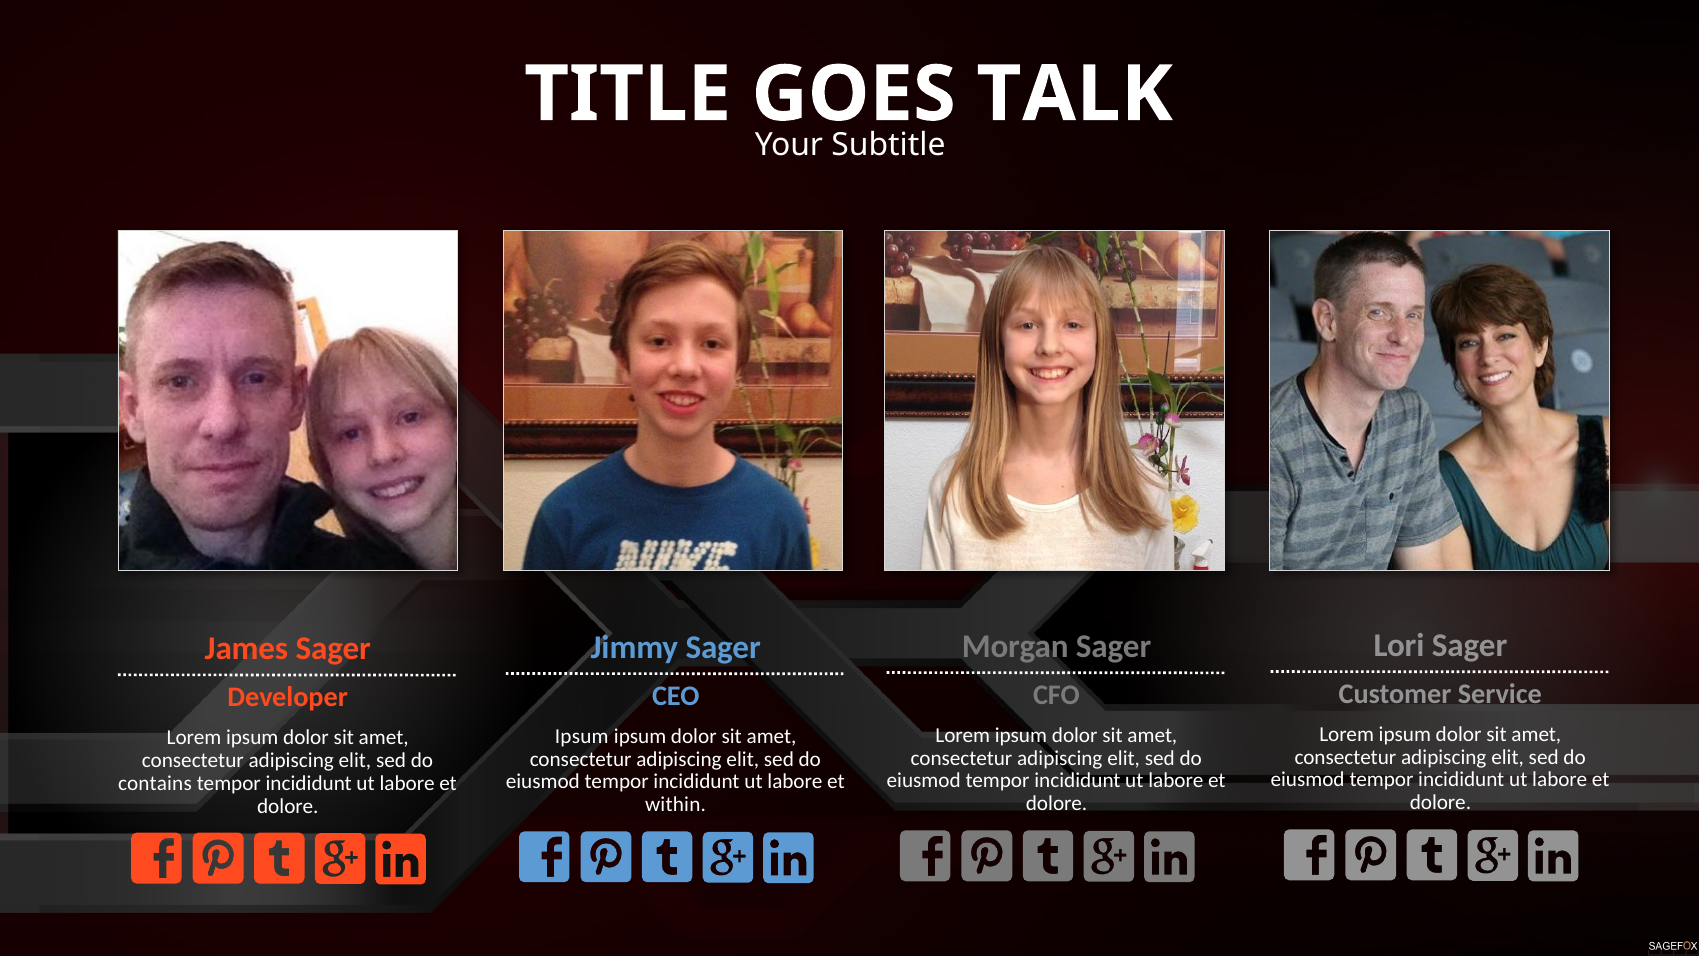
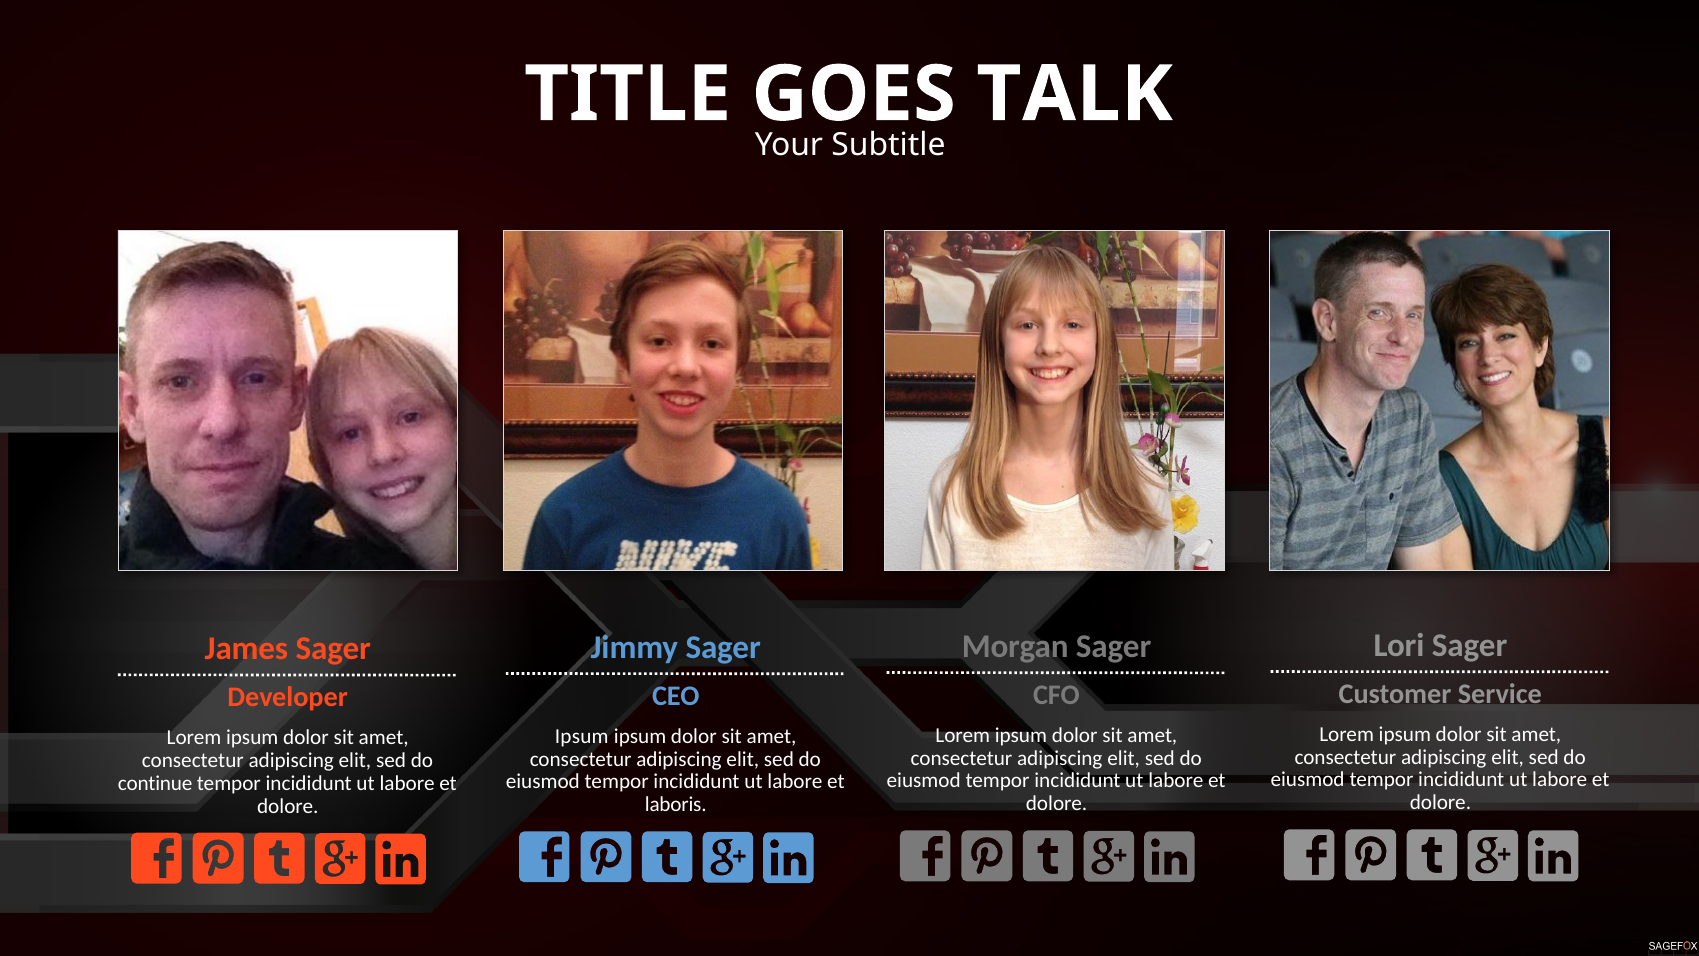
contains: contains -> continue
within: within -> laboris
